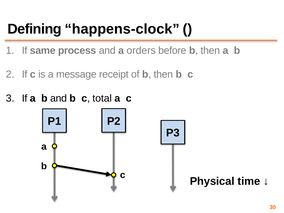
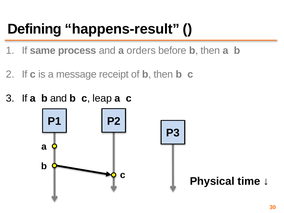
happens-clock: happens-clock -> happens-result
total: total -> leap
